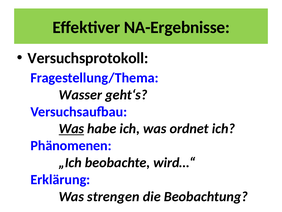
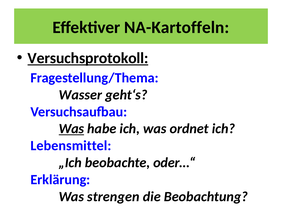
NA-Ergebnisse: NA-Ergebnisse -> NA-Kartoffeln
Versuchsprotokoll underline: none -> present
Phänomenen: Phänomenen -> Lebensmittel
wird…“: wird…“ -> oder…“
